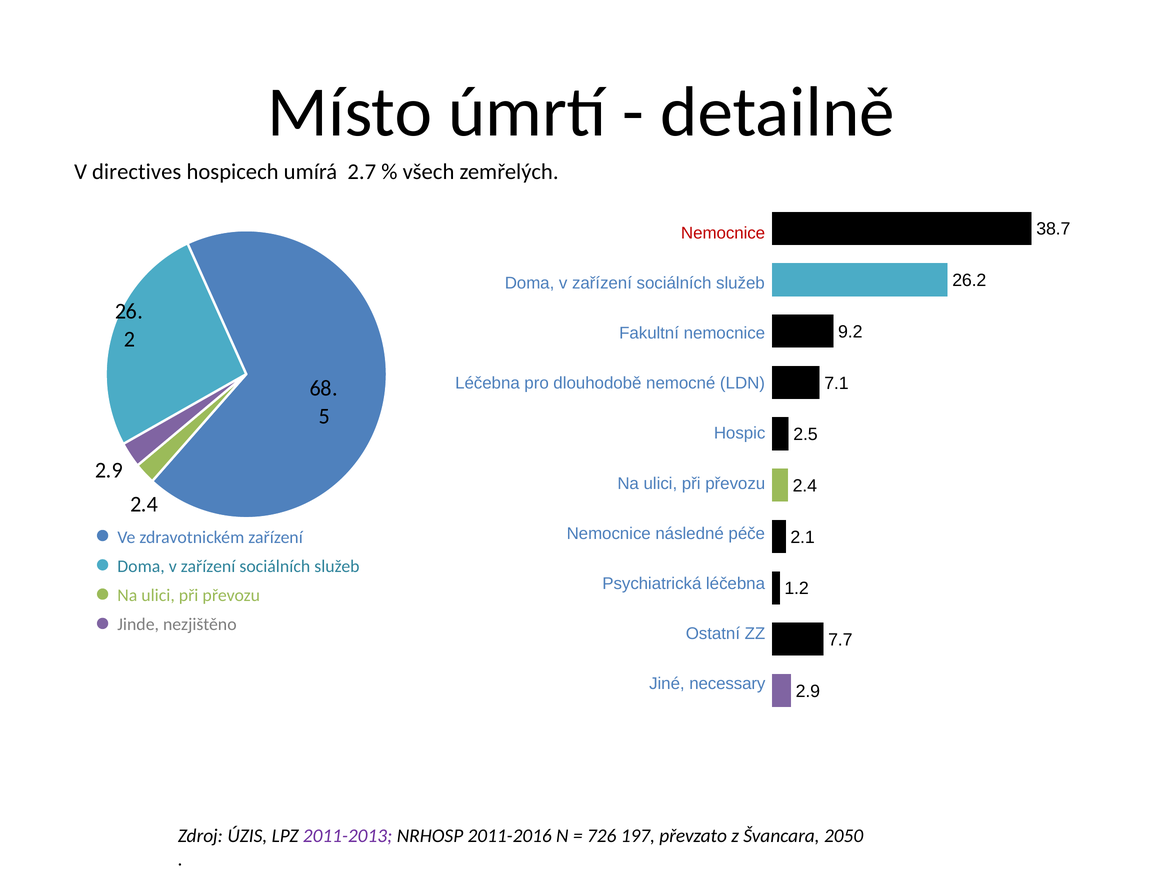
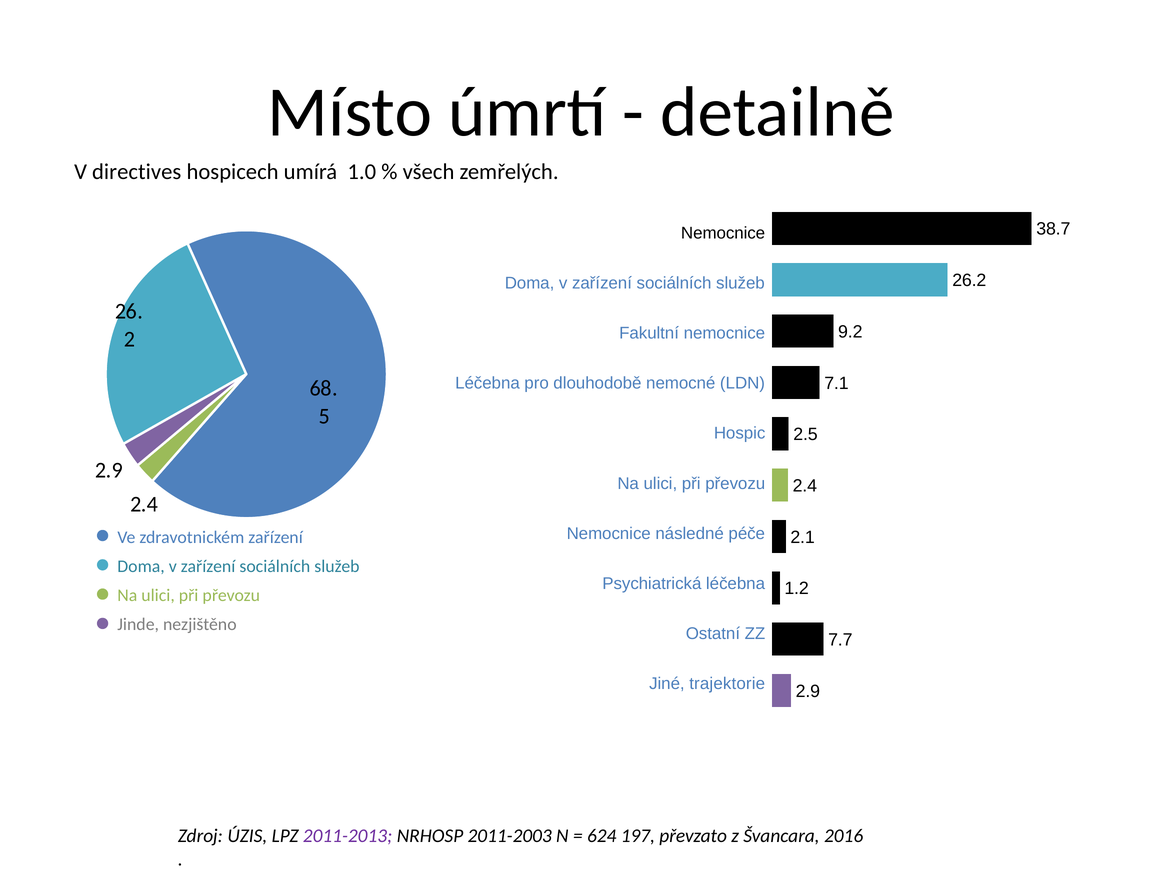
2.7: 2.7 -> 1.0
Nemocnice at (723, 233) colour: red -> black
necessary: necessary -> trajektorie
2011-2016: 2011-2016 -> 2011-2003
726: 726 -> 624
2050: 2050 -> 2016
